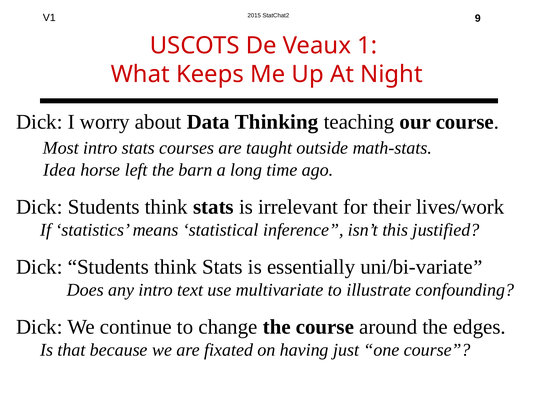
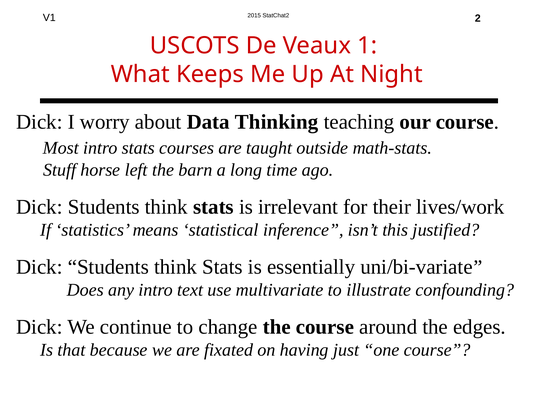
9: 9 -> 2
Idea: Idea -> Stuff
